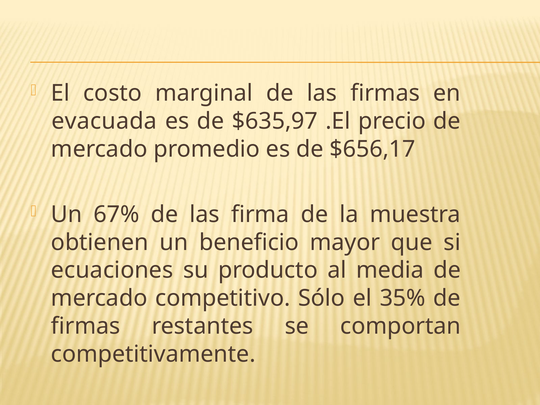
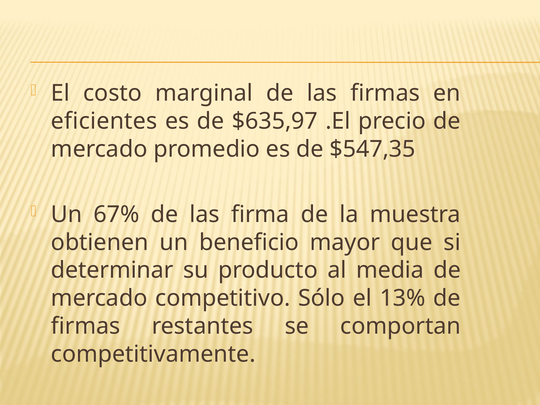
evacuada: evacuada -> eficientes
$656,17: $656,17 -> $547,35
ecuaciones: ecuaciones -> determinar
35%: 35% -> 13%
